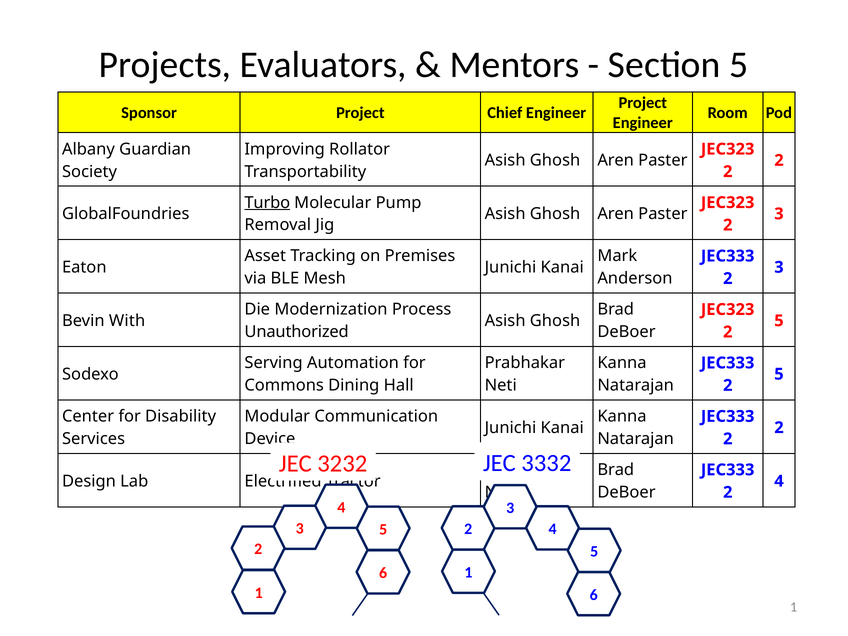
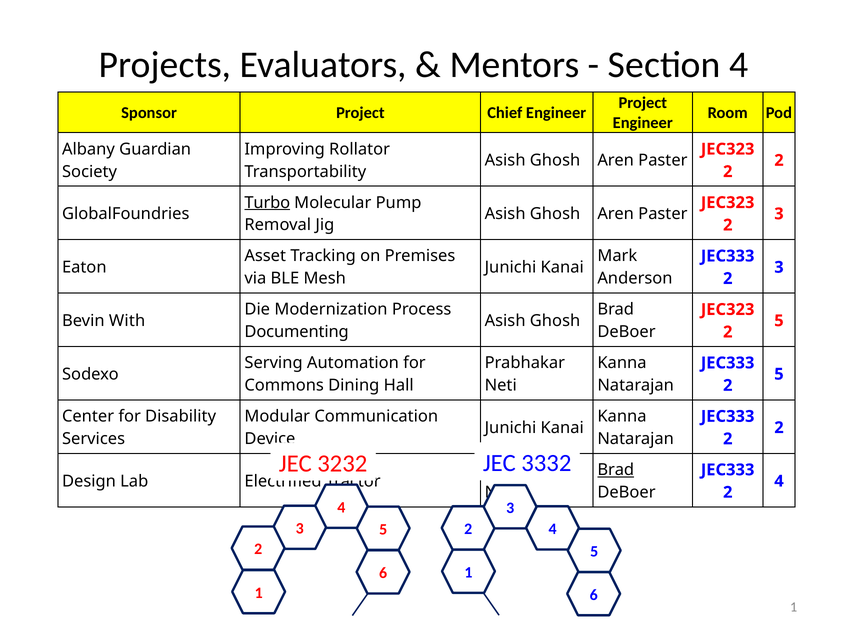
Section 5: 5 -> 4
Unauthorized: Unauthorized -> Documenting
Brad at (616, 470) underline: none -> present
